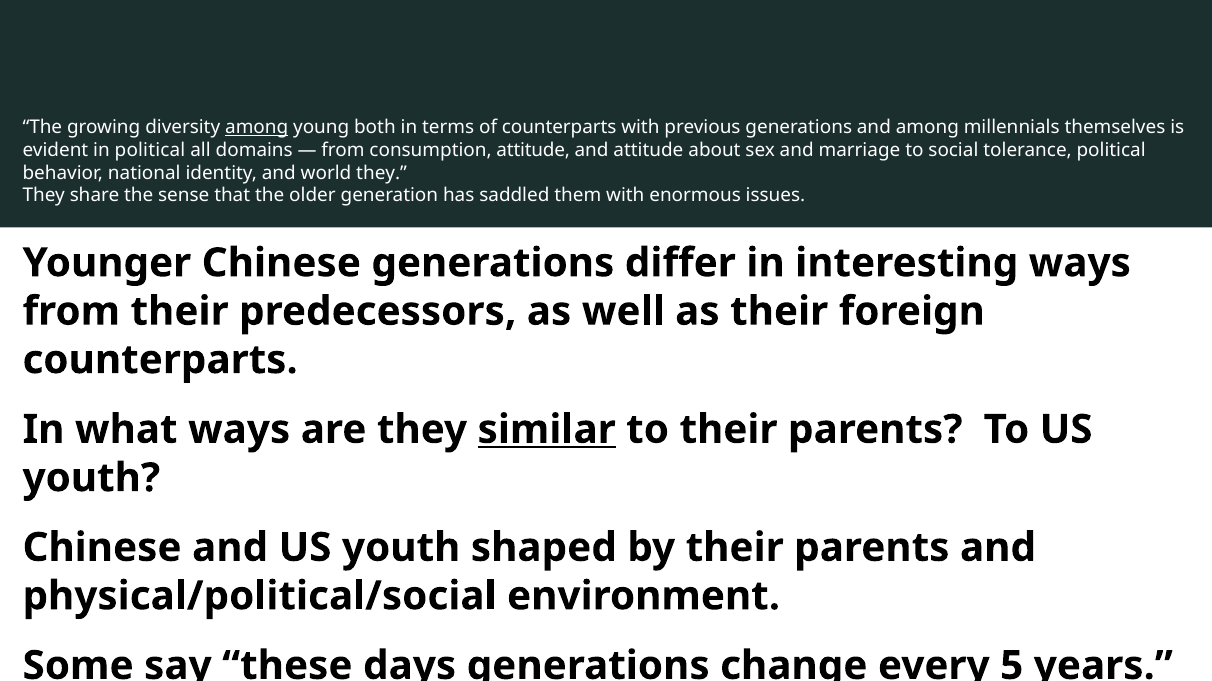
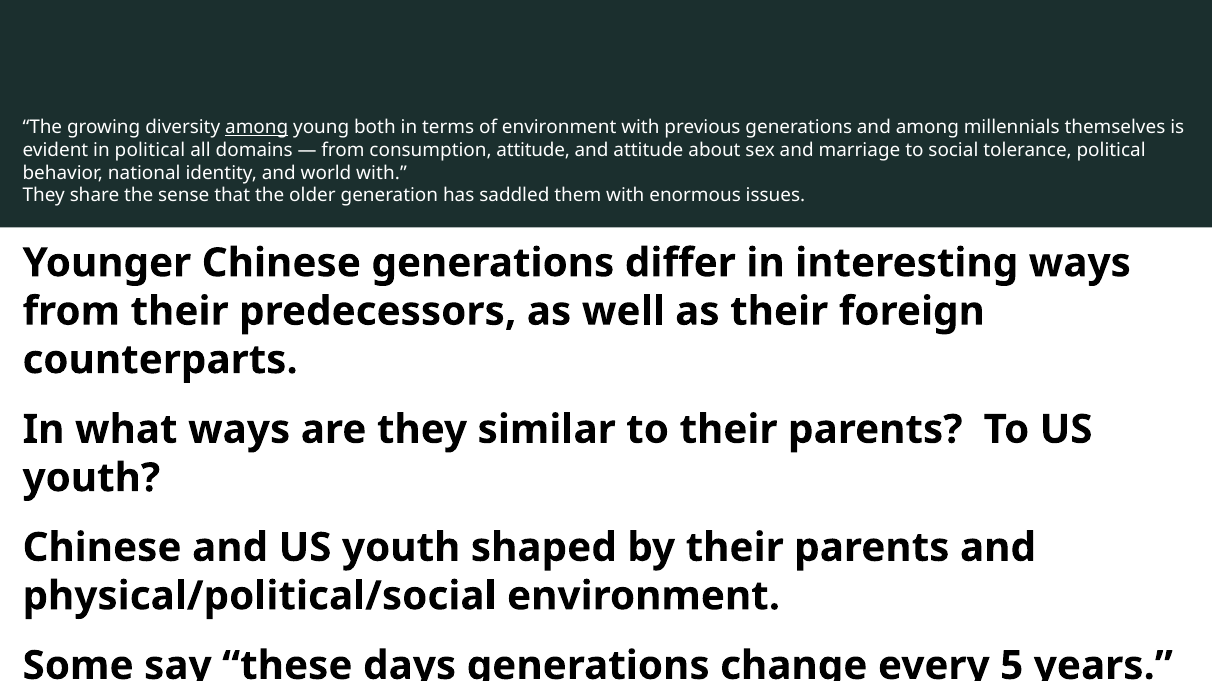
of counterparts: counterparts -> environment
world they: they -> with
similar underline: present -> none
